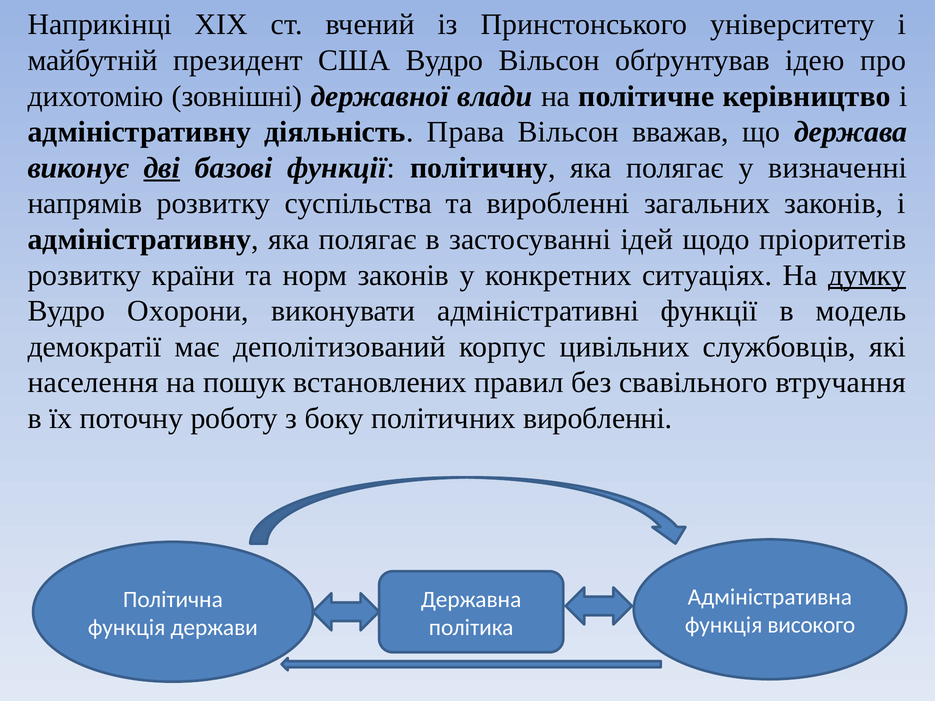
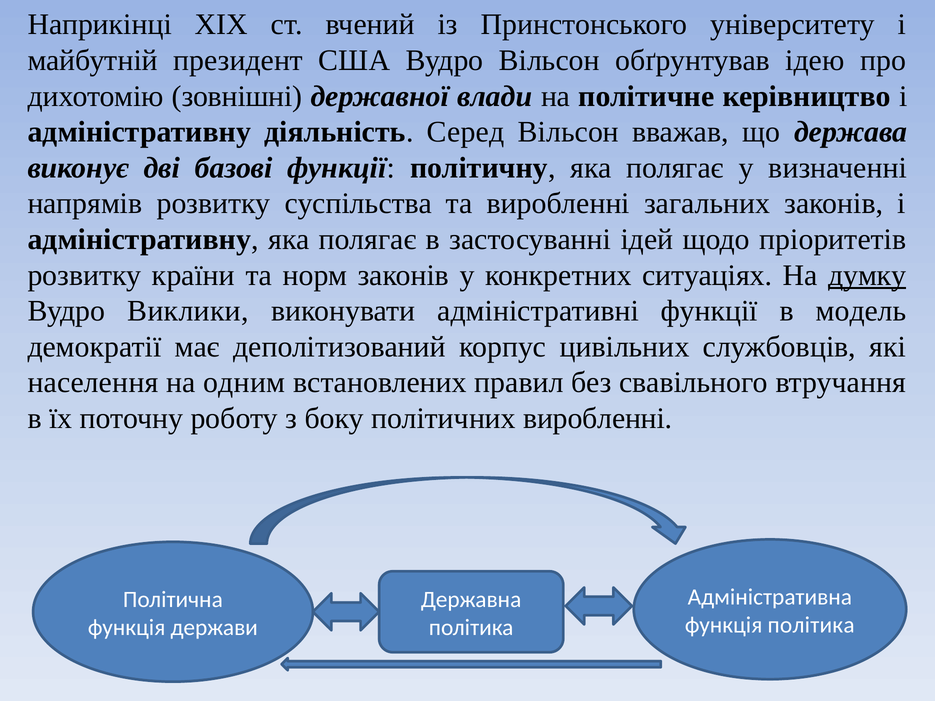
Права: Права -> Серед
дві underline: present -> none
Охорони: Охорони -> Виклики
пошук: пошук -> одним
функція високого: високого -> політика
